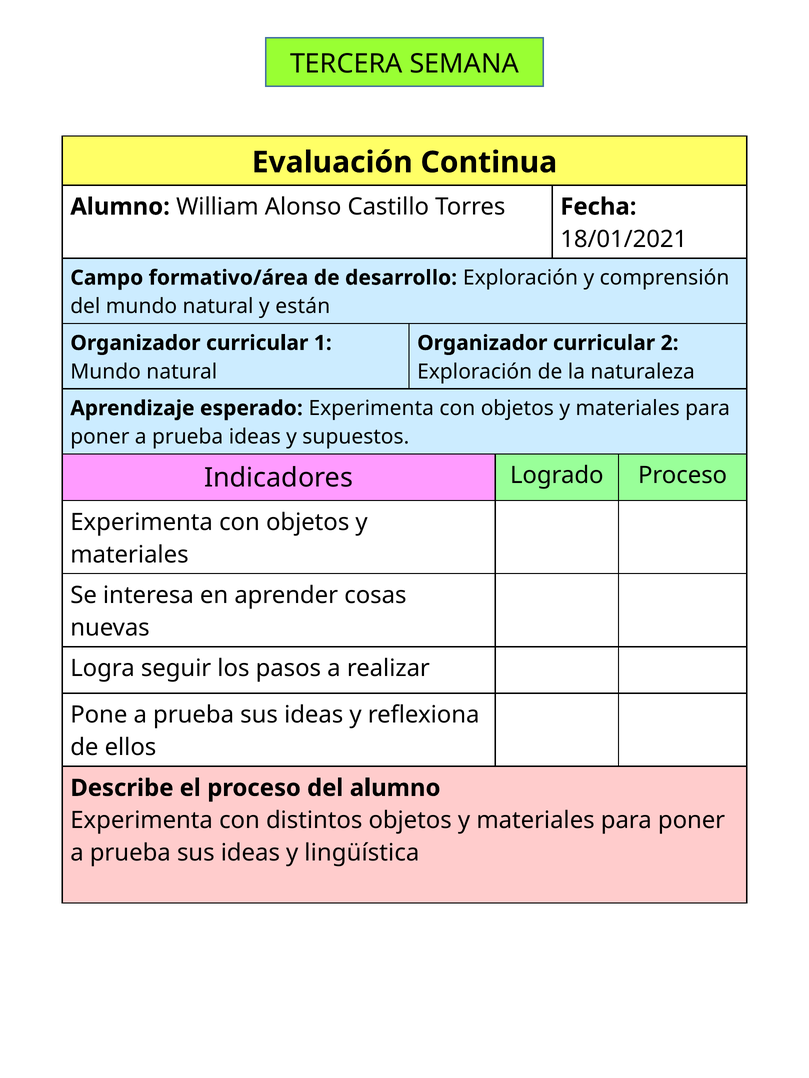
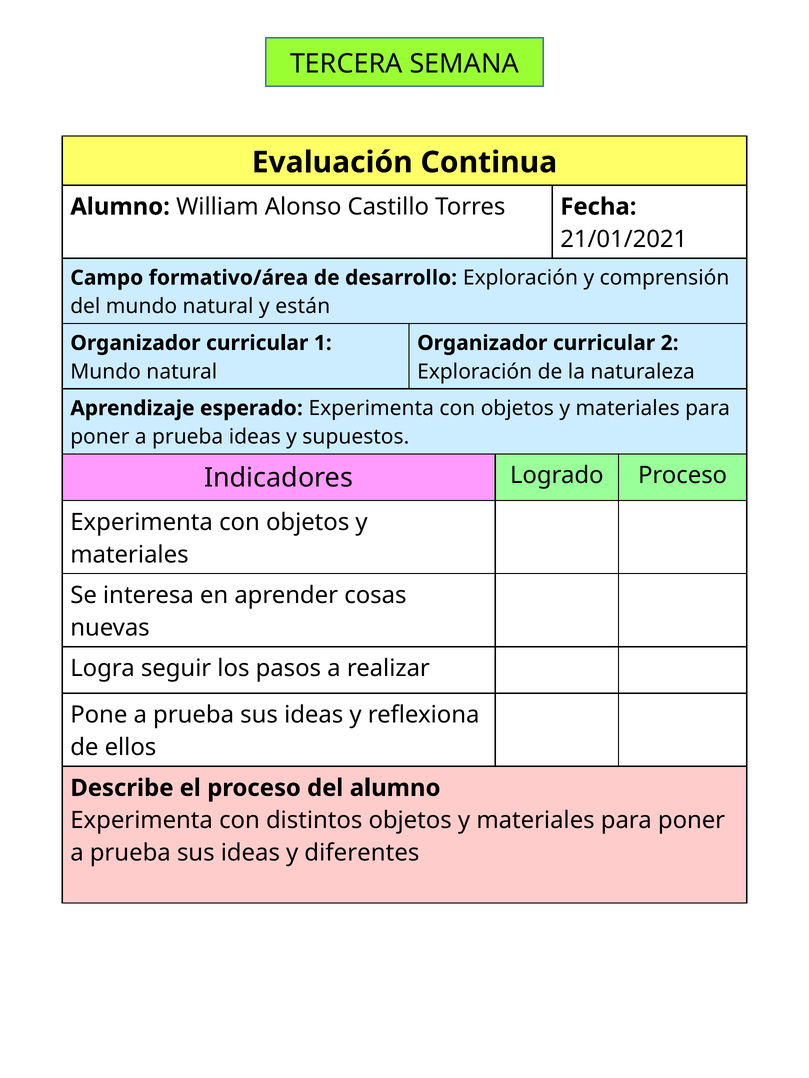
18/01/2021: 18/01/2021 -> 21/01/2021
lingüística: lingüística -> diferentes
